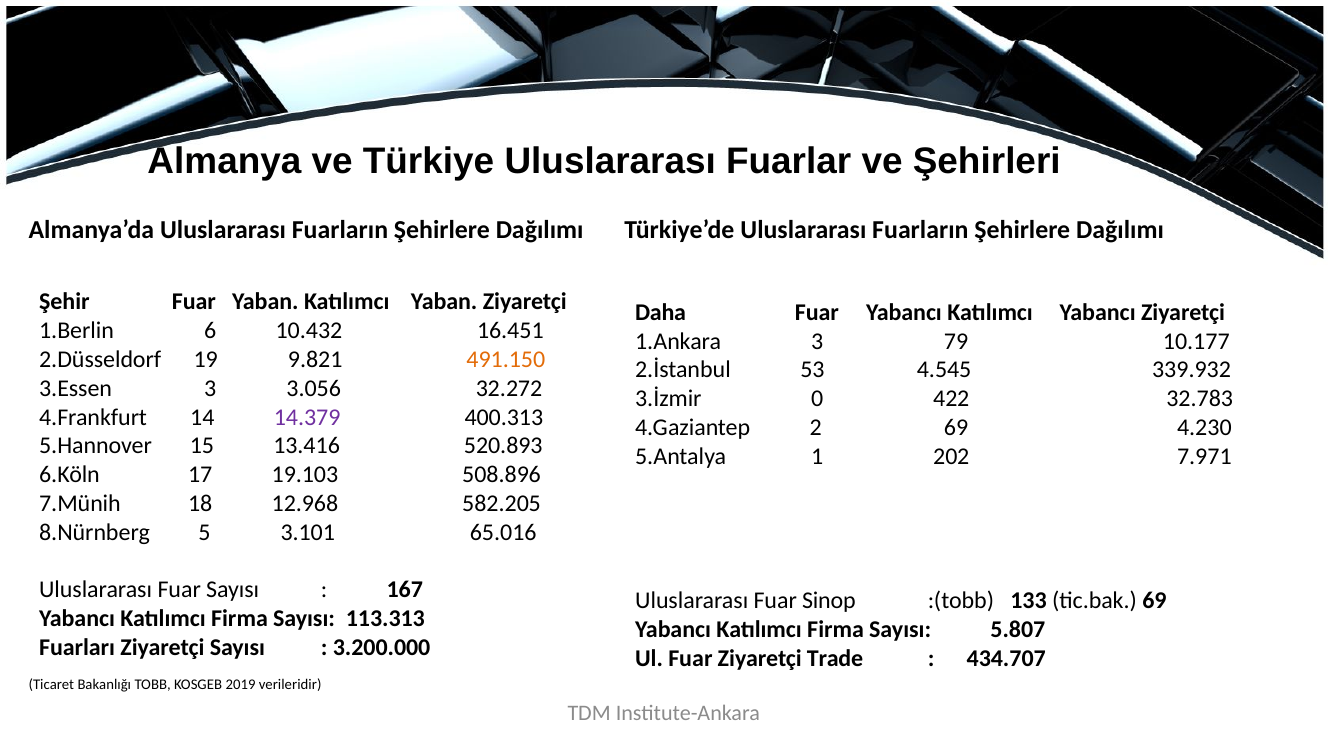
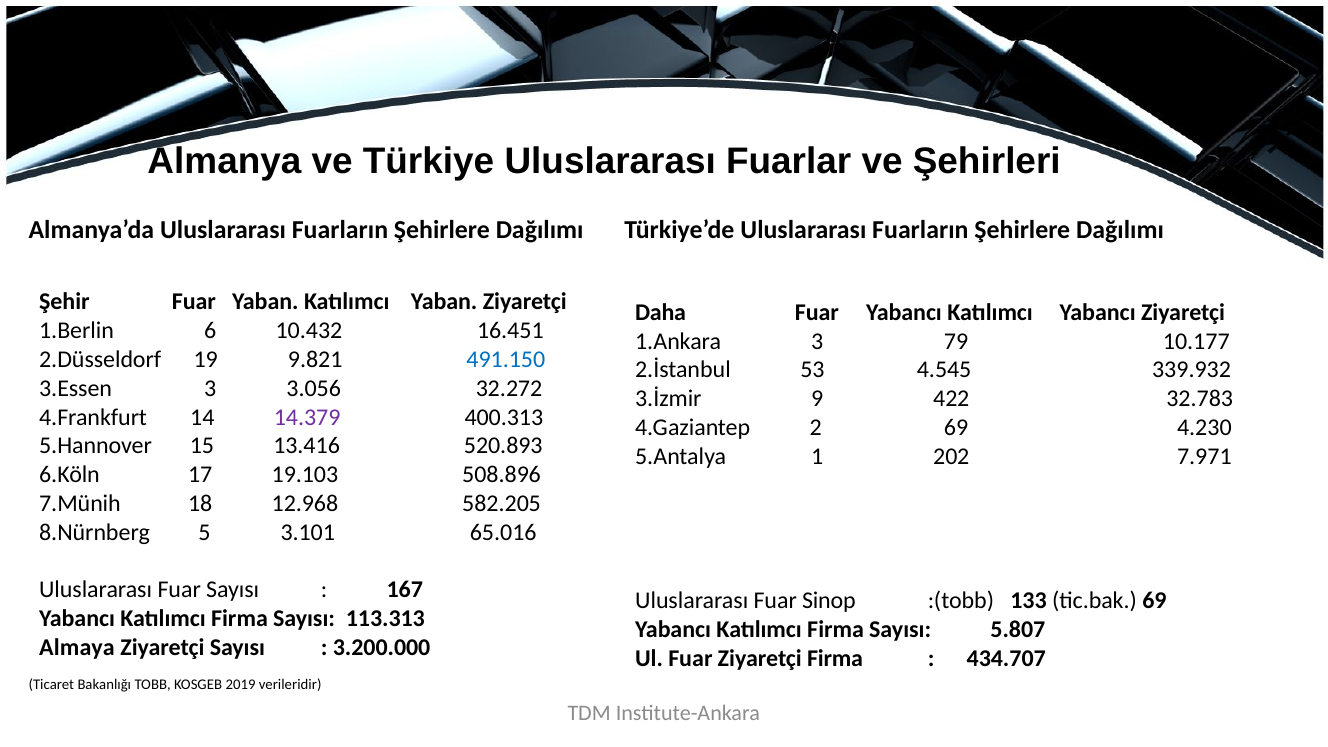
491.150 colour: orange -> blue
0: 0 -> 9
Fuarları: Fuarları -> Almaya
Ziyaretçi Trade: Trade -> Firma
